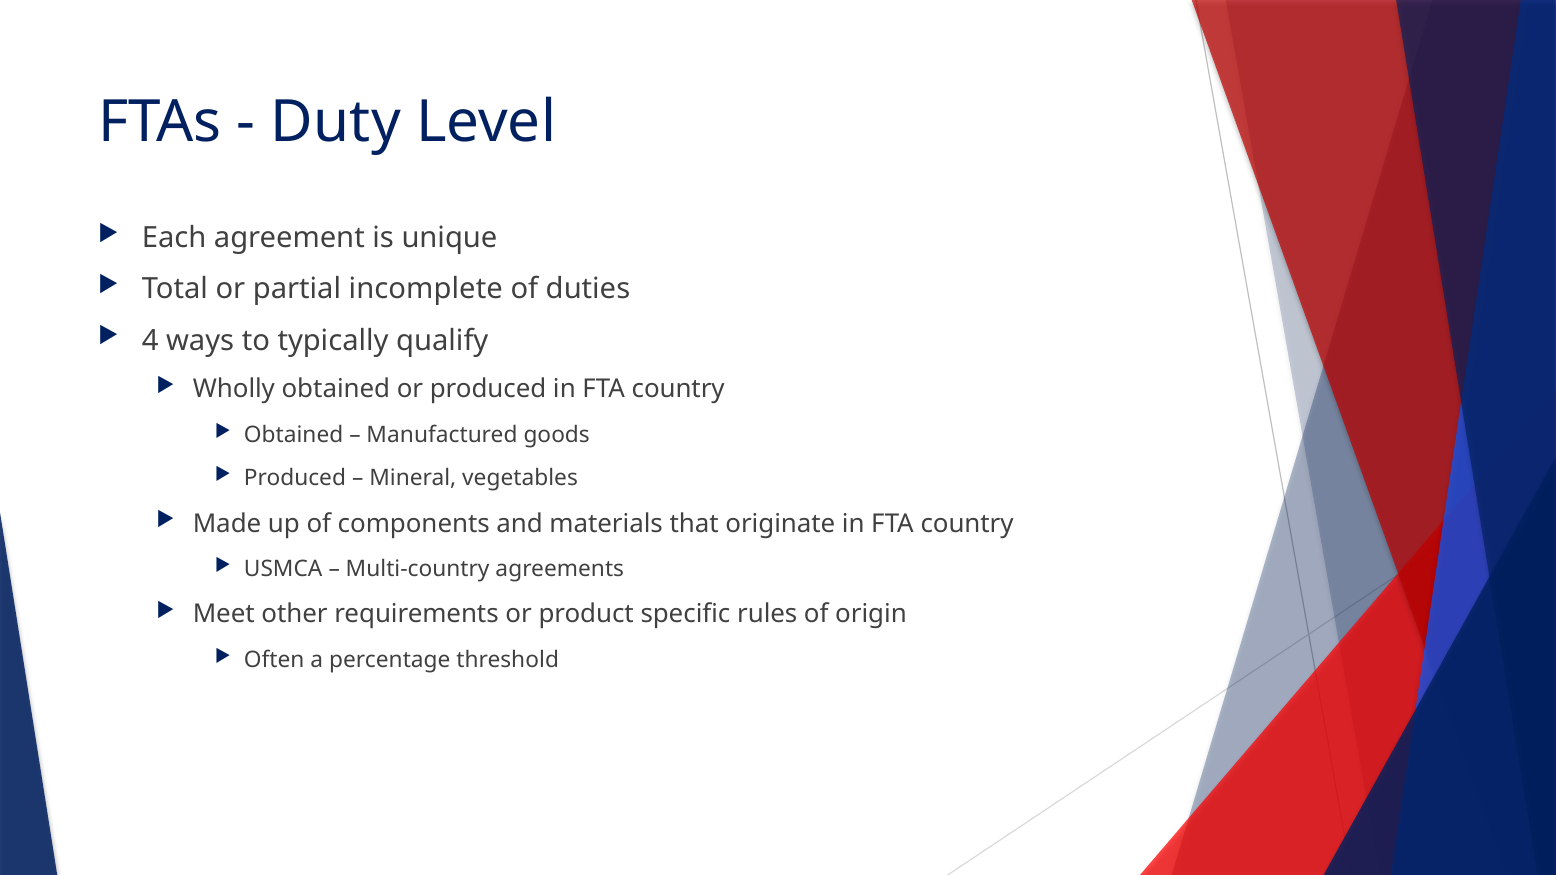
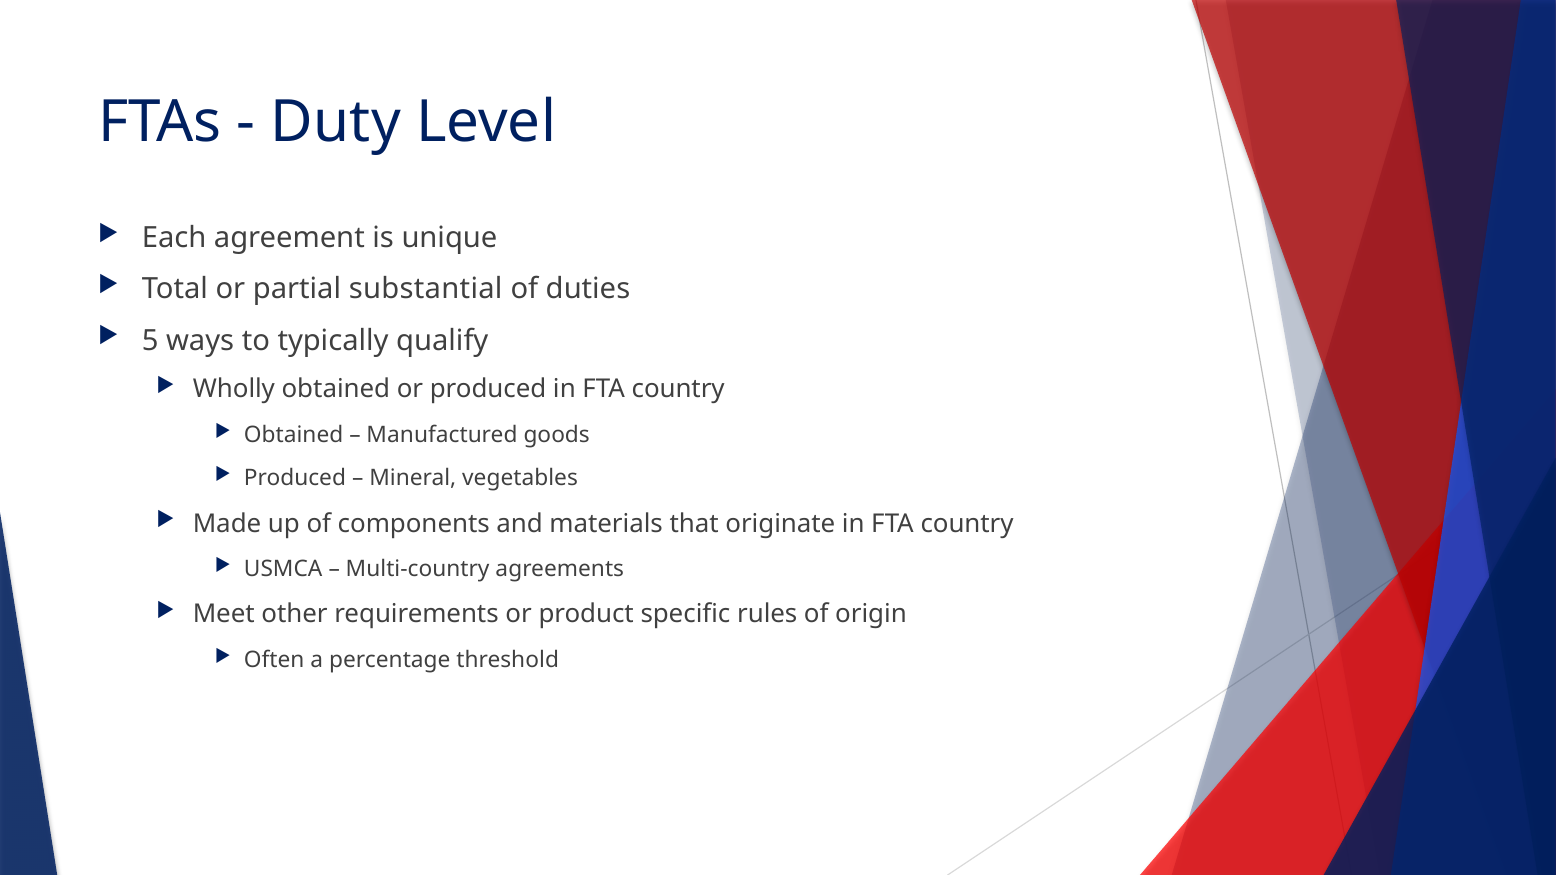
incomplete: incomplete -> substantial
4: 4 -> 5
